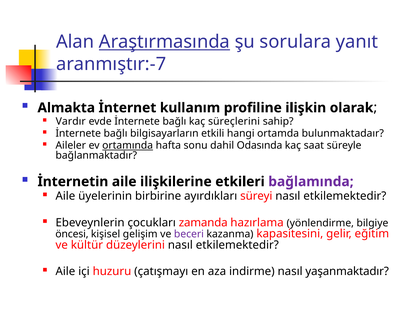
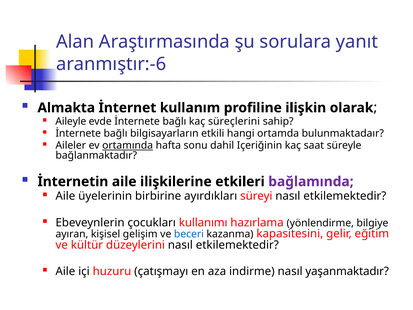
Araştırmasında underline: present -> none
aranmıştır:-7: aranmıştır:-7 -> aranmıştır:-6
Vardır: Vardır -> Aileyle
Odasında: Odasında -> Içeriğinin
zamanda: zamanda -> kullanımı
öncesi: öncesi -> ayıran
beceri colour: purple -> blue
